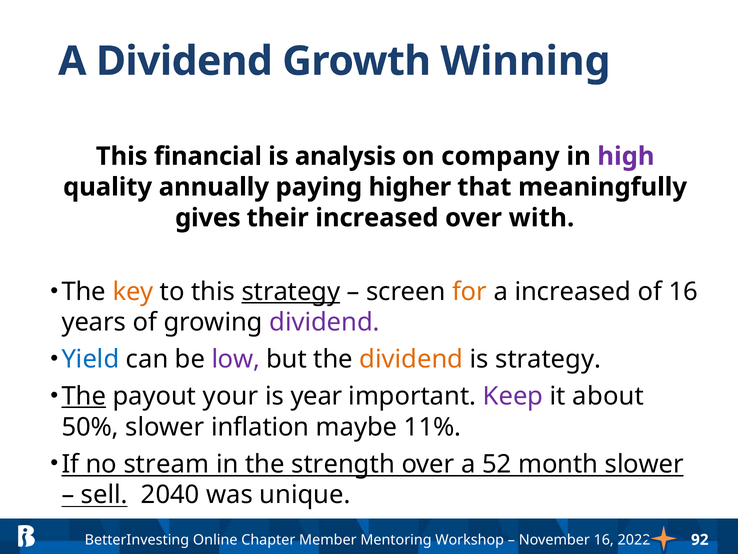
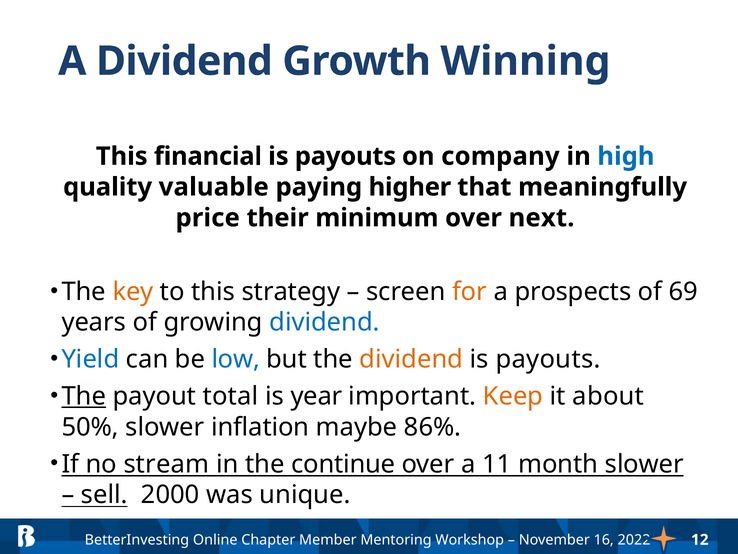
analysis at (345, 156): analysis -> payouts
high colour: purple -> blue
annually: annually -> valuable
gives: gives -> price
their increased: increased -> minimum
with: with -> next
strategy at (291, 291) underline: present -> none
a increased: increased -> prospects
of 16: 16 -> 69
dividend at (325, 322) colour: purple -> blue
low colour: purple -> blue
strategy at (548, 359): strategy -> payouts
your: your -> total
Keep colour: purple -> orange
11%: 11% -> 86%
strength: strength -> continue
52: 52 -> 11
2040: 2040 -> 2000
92: 92 -> 12
